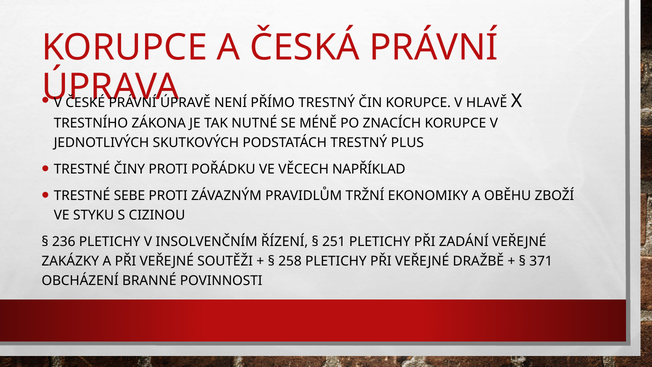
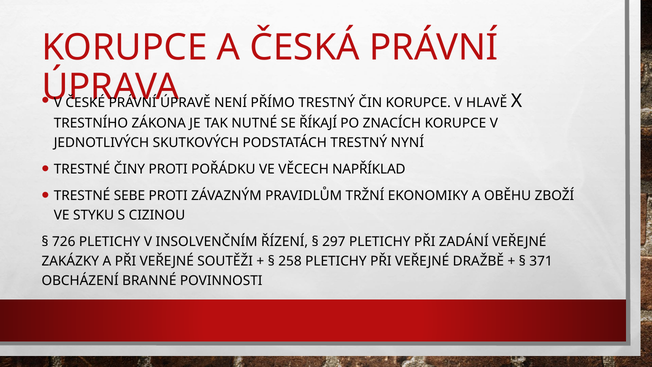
MÉNĚ: MÉNĚ -> ŘÍKAJÍ
PLUS: PLUS -> NYNÍ
236: 236 -> 726
251: 251 -> 297
